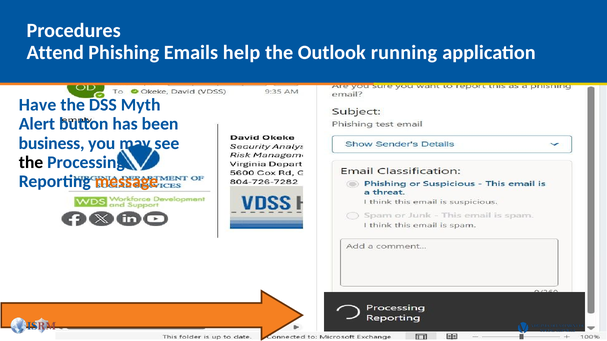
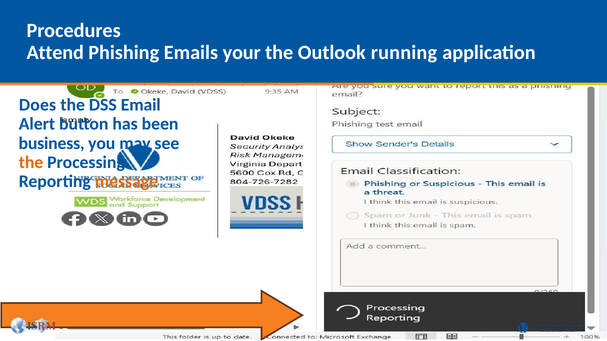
help: help -> your
Have: Have -> Does
Myth: Myth -> Email
the at (31, 163) colour: black -> orange
